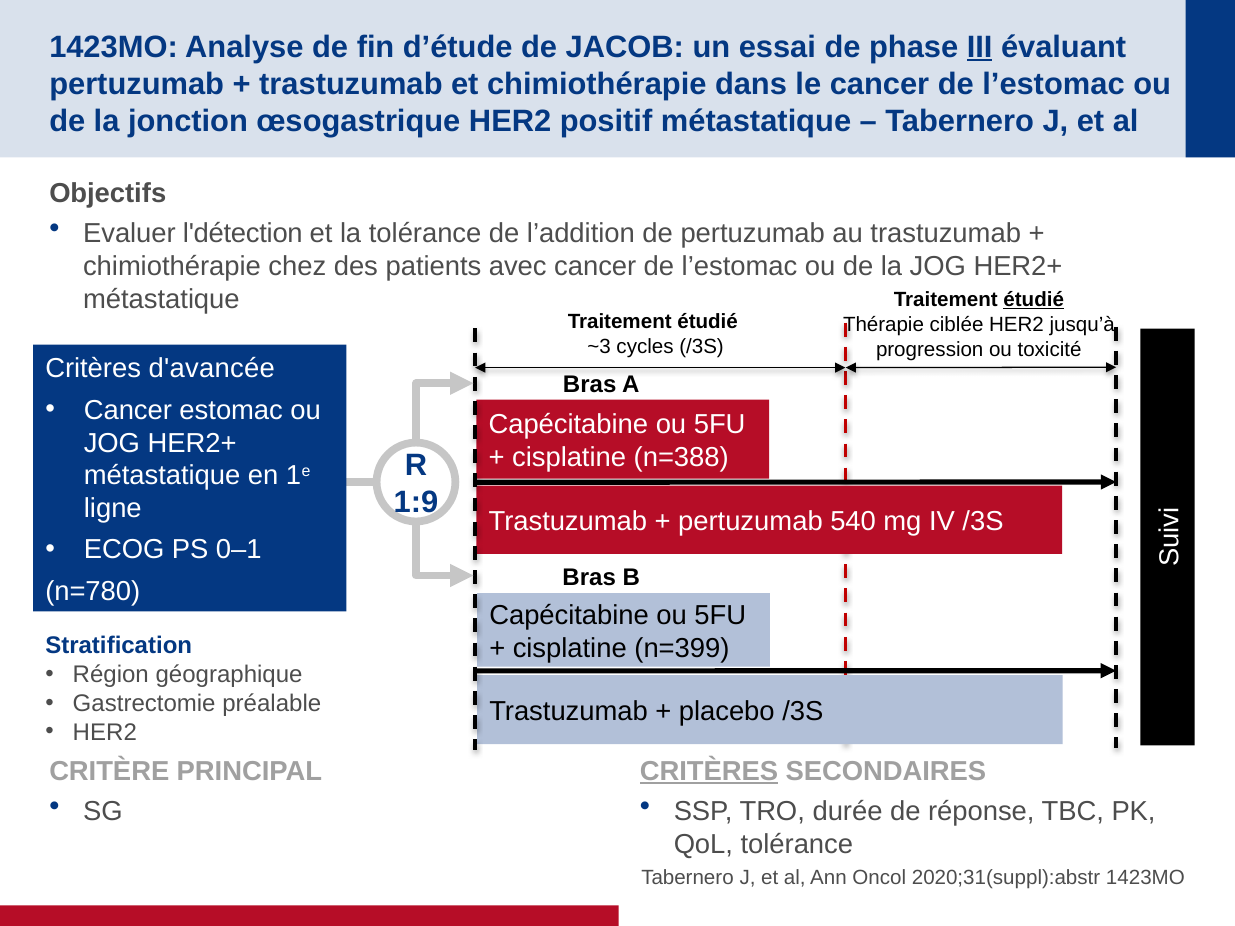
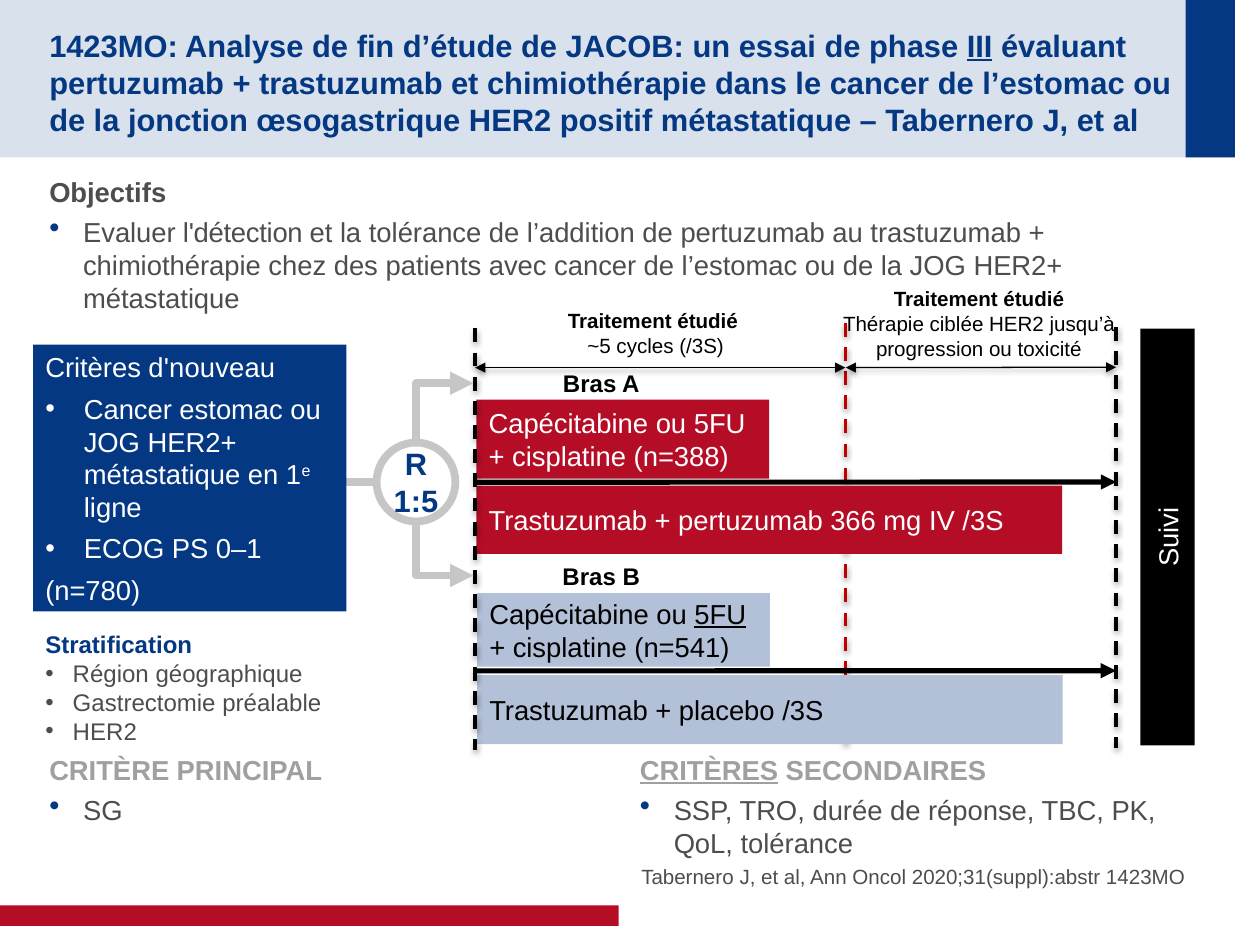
étudié at (1034, 300) underline: present -> none
~3: ~3 -> ~5
d'avancée: d'avancée -> d'nouveau
1:9: 1:9 -> 1:5
540: 540 -> 366
5FU at (720, 616) underline: none -> present
n=399: n=399 -> n=541
